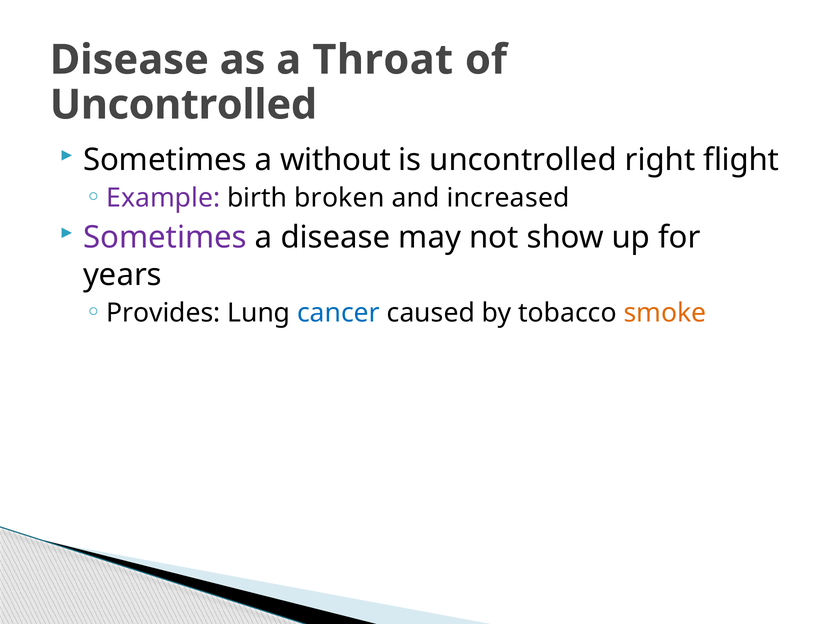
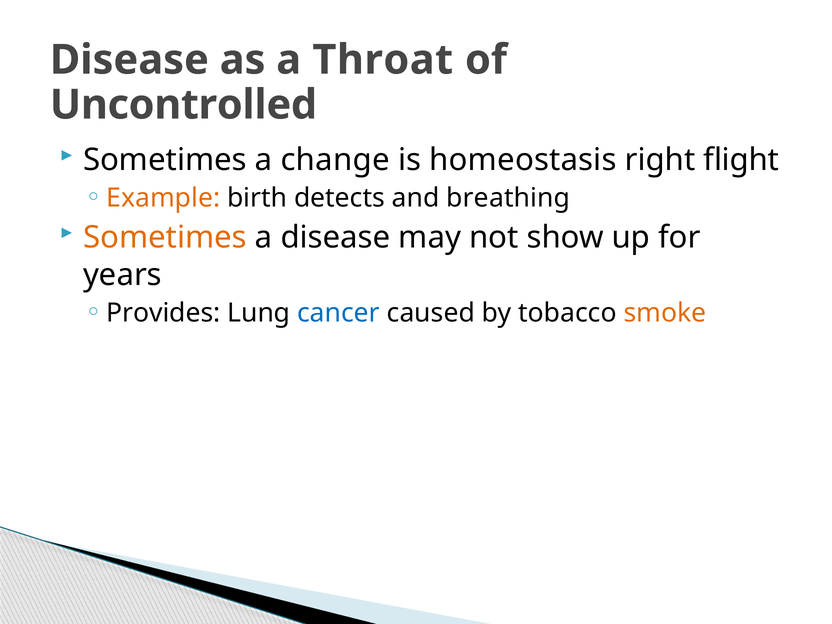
without: without -> change
is uncontrolled: uncontrolled -> homeostasis
Example colour: purple -> orange
broken: broken -> detects
increased: increased -> breathing
Sometimes at (165, 237) colour: purple -> orange
